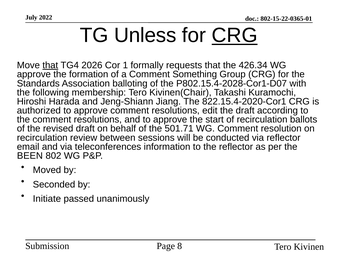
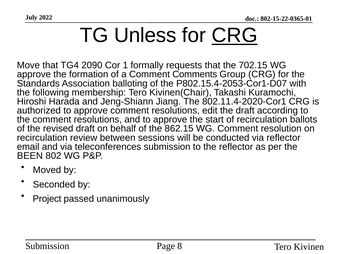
that at (50, 65) underline: present -> none
2026: 2026 -> 2090
426.34: 426.34 -> 702.15
Something: Something -> Comments
P802.15.4-2028-Cor1-D07: P802.15.4-2028-Cor1-D07 -> P802.15.4-2053-Cor1-D07
822.15.4-2020-Cor1: 822.15.4-2020-Cor1 -> 802.11.4-2020-Cor1
501.71: 501.71 -> 862.15
teleconferences information: information -> submission
Initiate: Initiate -> Project
